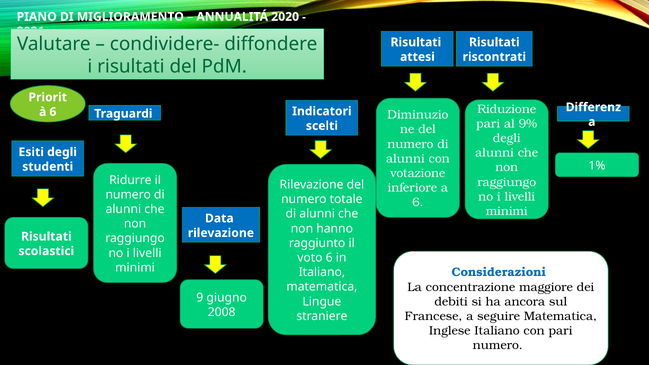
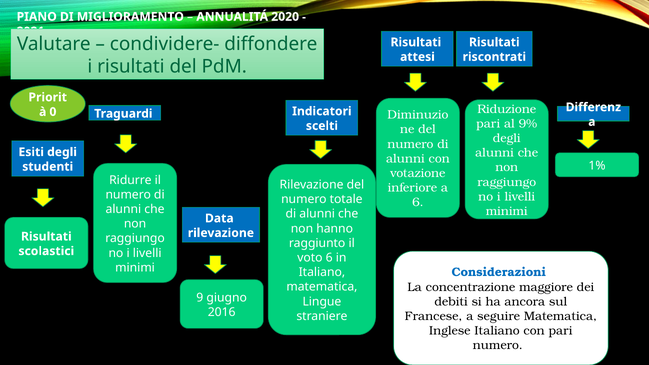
6 at (53, 112): 6 -> 0
2008: 2008 -> 2016
